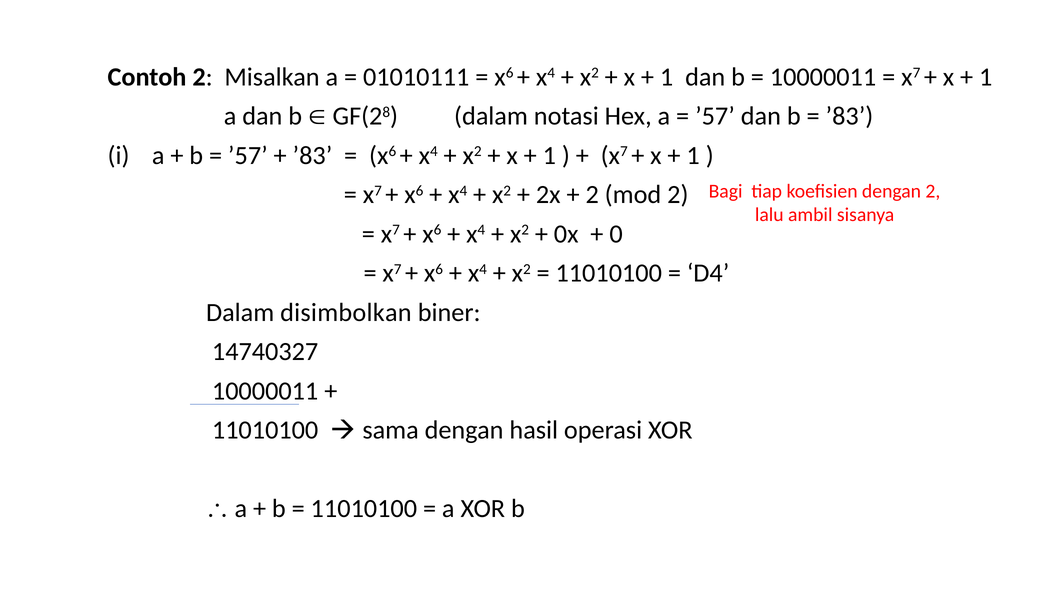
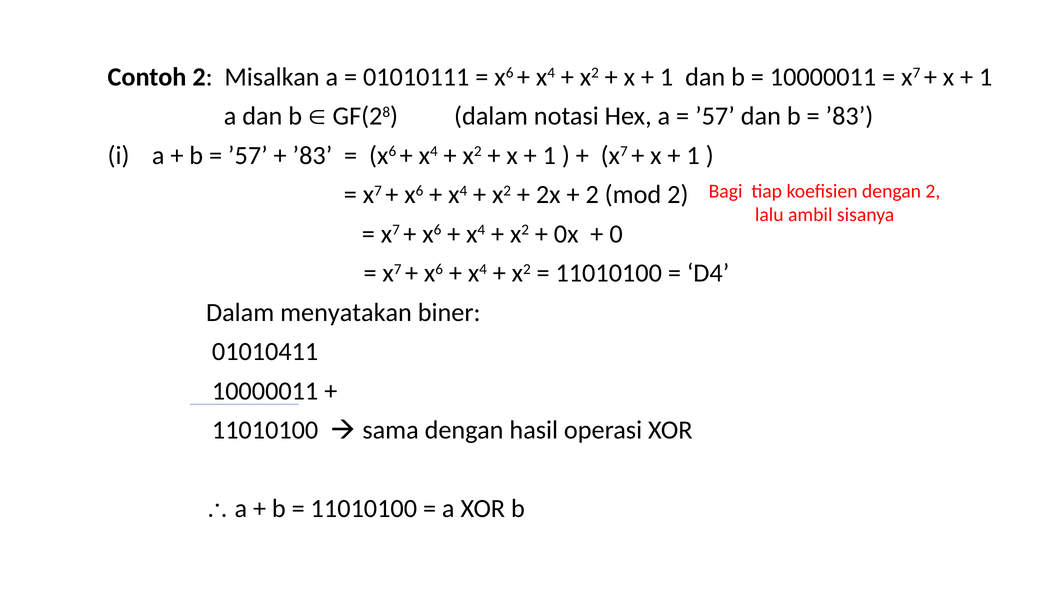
disimbolkan: disimbolkan -> menyatakan
14740327: 14740327 -> 01010411
